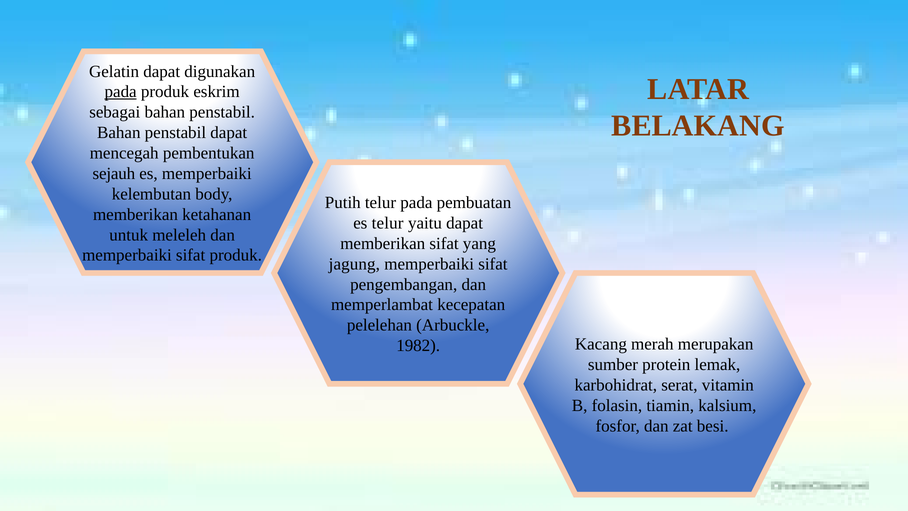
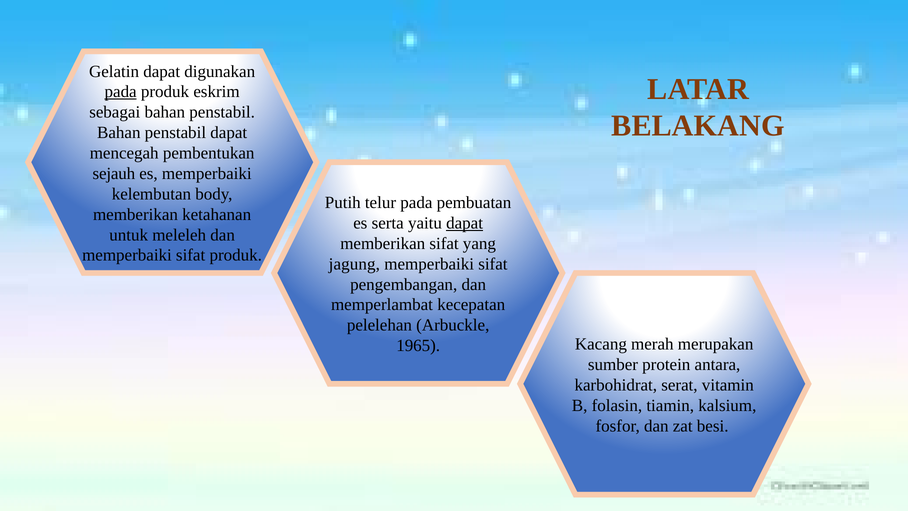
es telur: telur -> serta
dapat at (465, 223) underline: none -> present
1982: 1982 -> 1965
lemak: lemak -> antara
